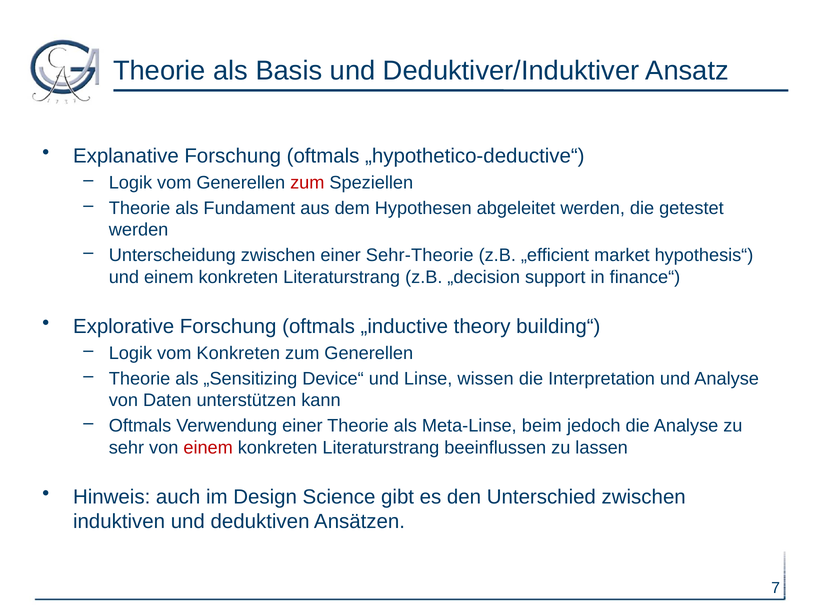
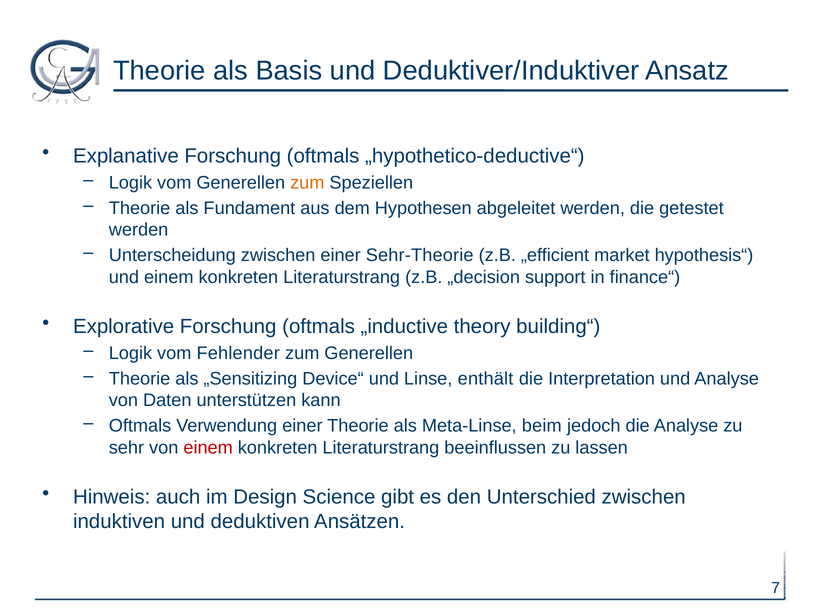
zum at (307, 183) colour: red -> orange
vom Konkreten: Konkreten -> Fehlender
wissen: wissen -> enthält
